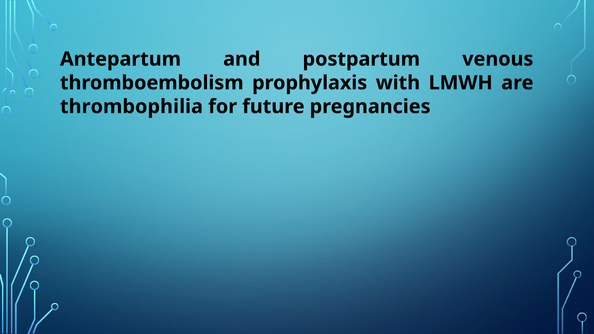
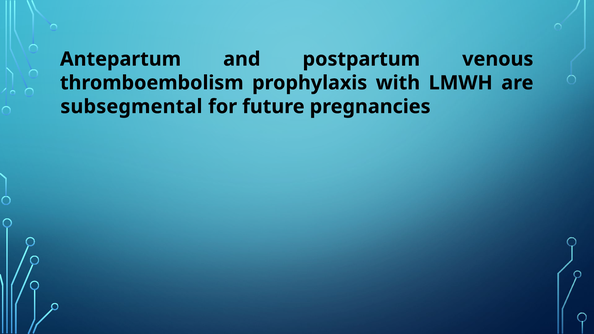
thrombophilia: thrombophilia -> subsegmental
